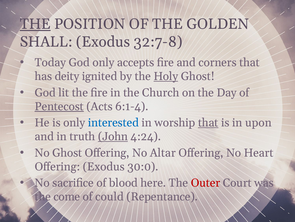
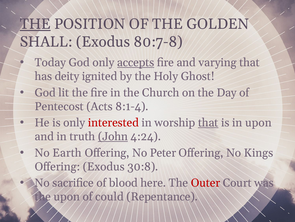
32:7-8: 32:7-8 -> 80:7-8
accepts underline: none -> present
corners: corners -> varying
Holy underline: present -> none
Pentecost underline: present -> none
6:1-4: 6:1-4 -> 8:1-4
interested colour: blue -> red
No Ghost: Ghost -> Earth
Altar: Altar -> Peter
Heart: Heart -> Kings
30:0: 30:0 -> 30:8
the come: come -> upon
